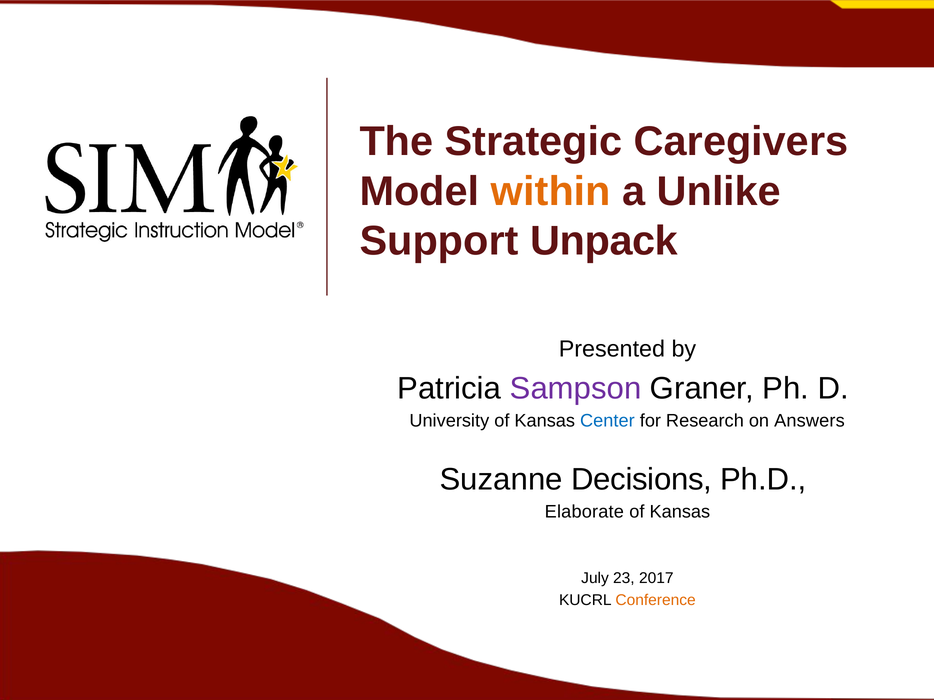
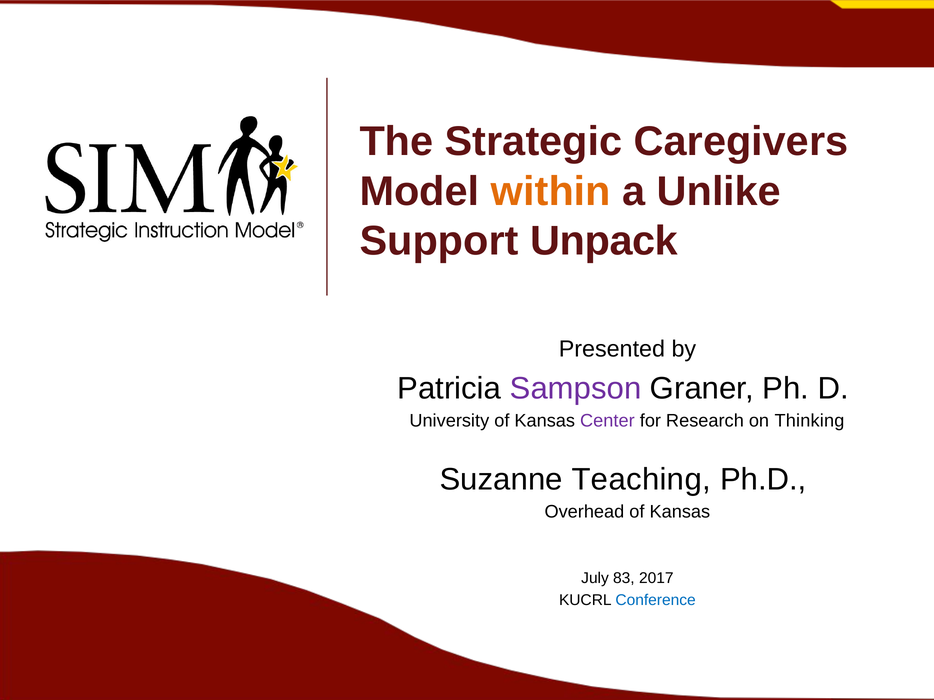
Center colour: blue -> purple
Answers: Answers -> Thinking
Decisions: Decisions -> Teaching
Elaborate: Elaborate -> Overhead
23: 23 -> 83
Conference colour: orange -> blue
